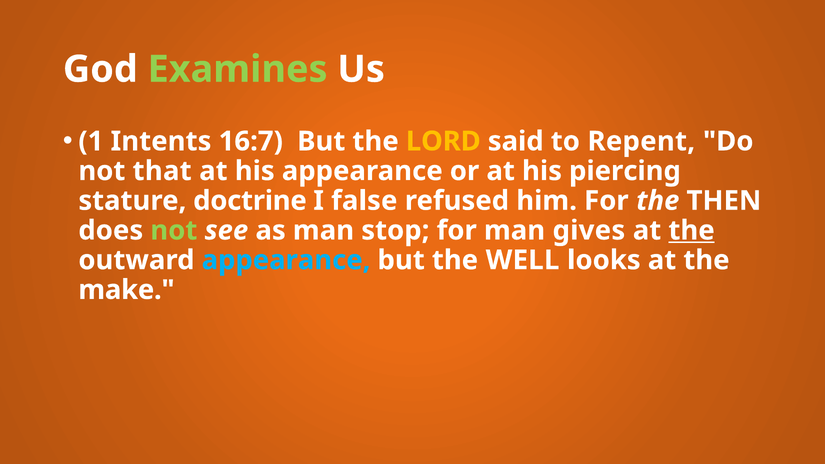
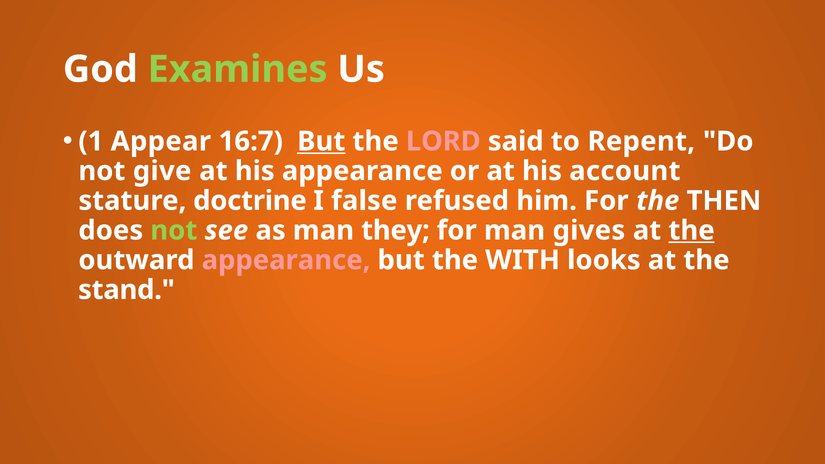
Intents: Intents -> Appear
But at (321, 141) underline: none -> present
LORD colour: yellow -> pink
that: that -> give
piercing: piercing -> account
stop: stop -> they
appearance at (286, 260) colour: light blue -> pink
WELL: WELL -> WITH
make: make -> stand
